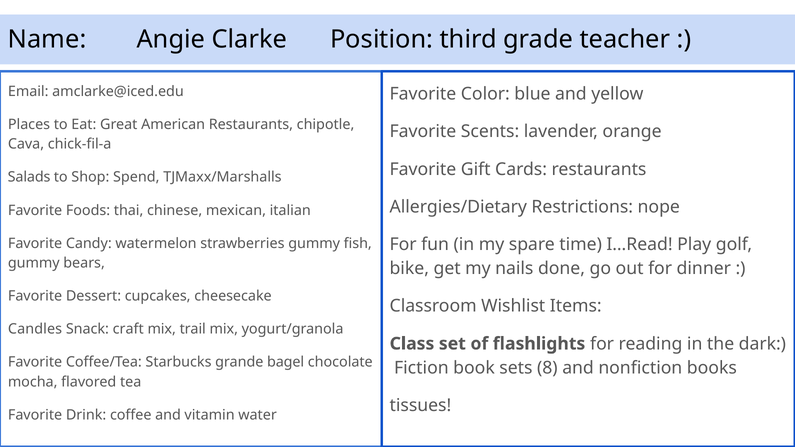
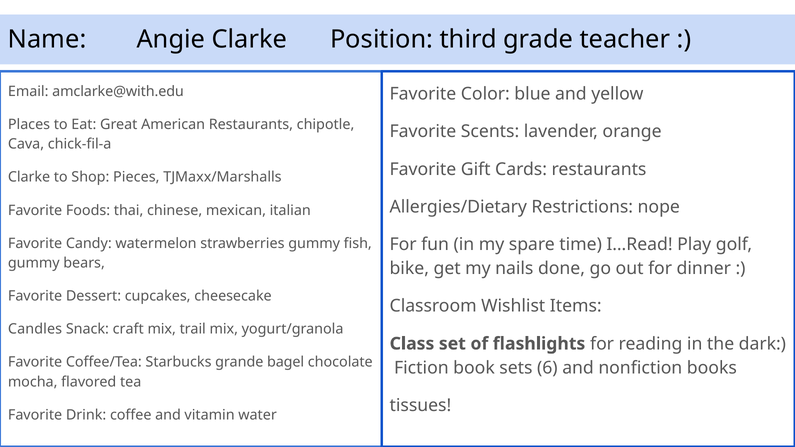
amclarke@iced.edu: amclarke@iced.edu -> amclarke@with.edu
Salads at (29, 177): Salads -> Clarke
Spend: Spend -> Pieces
8: 8 -> 6
